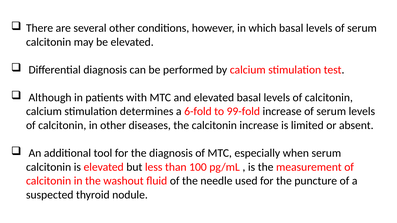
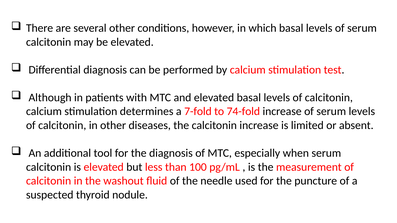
6-fold: 6-fold -> 7-fold
99-fold: 99-fold -> 74-fold
